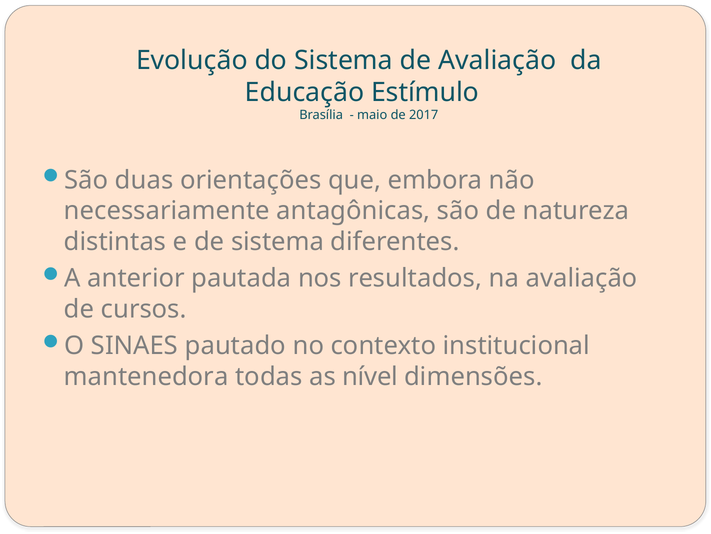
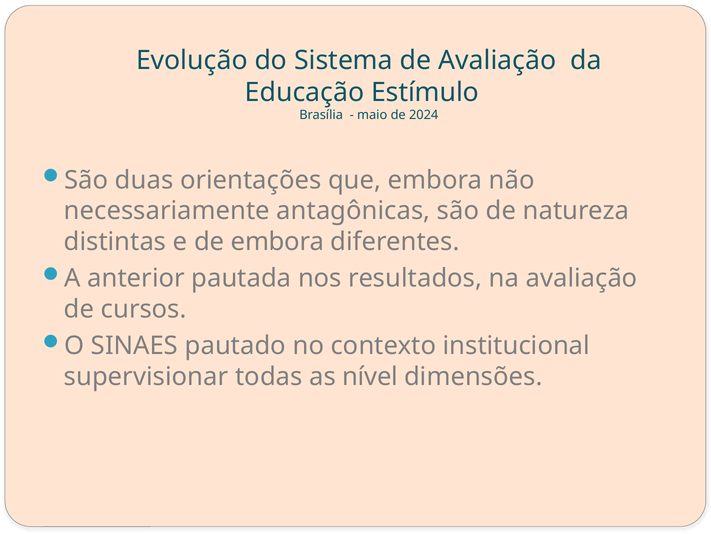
2017: 2017 -> 2024
de sistema: sistema -> embora
mantenedora: mantenedora -> supervisionar
